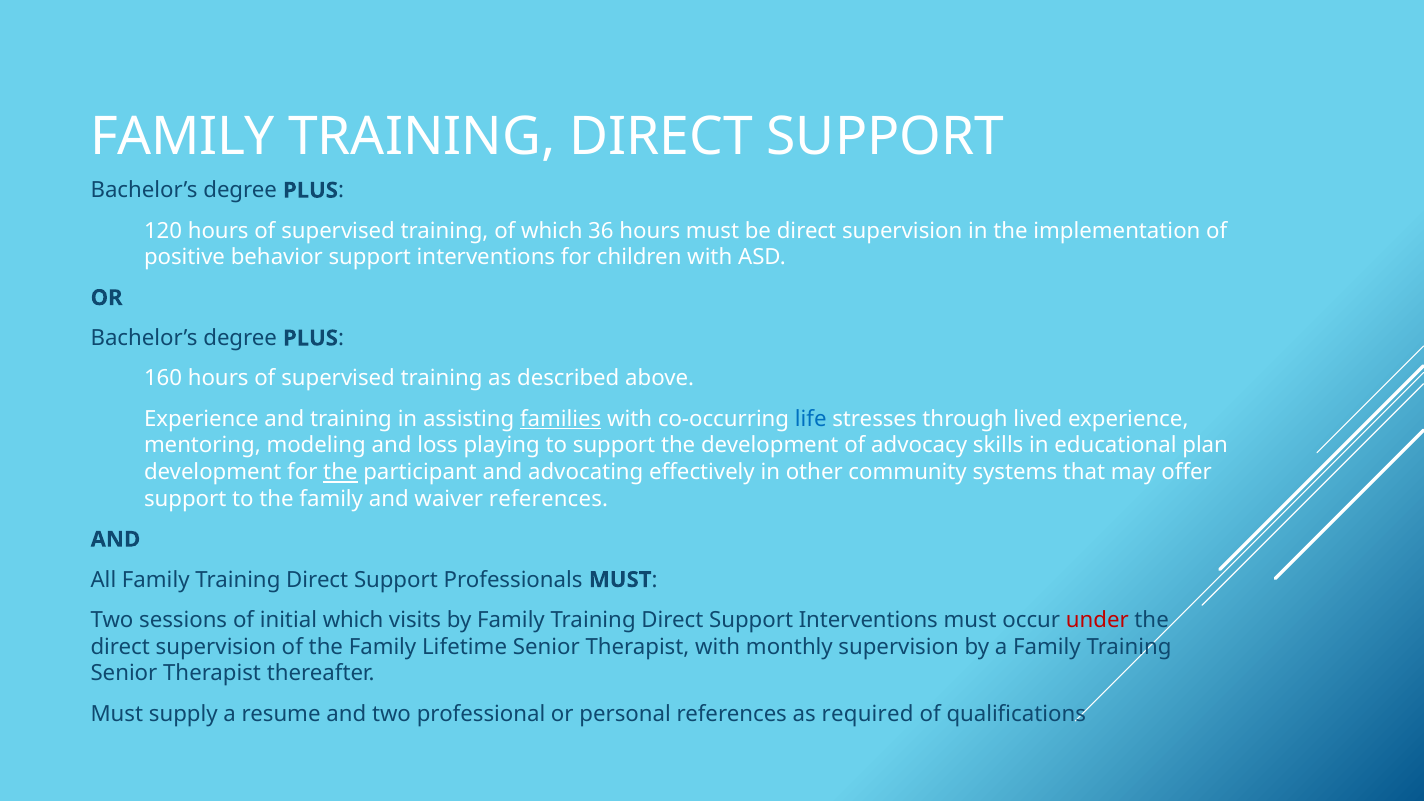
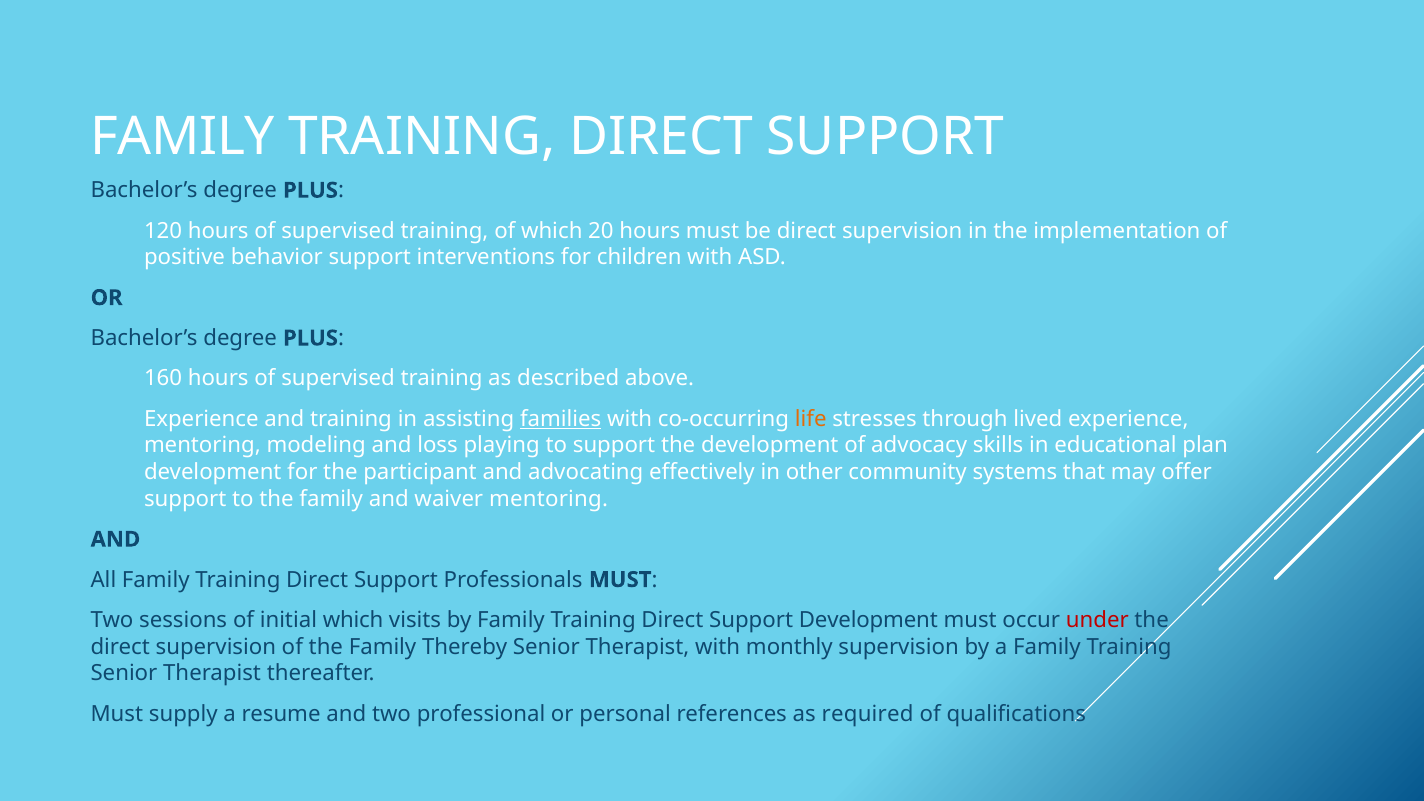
36: 36 -> 20
life colour: blue -> orange
the at (340, 472) underline: present -> none
waiver references: references -> mentoring
Direct Support Interventions: Interventions -> Development
Lifetime: Lifetime -> Thereby
